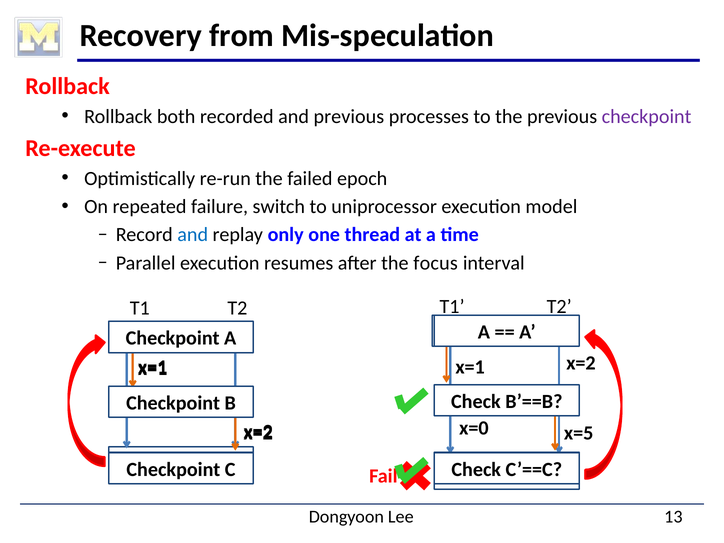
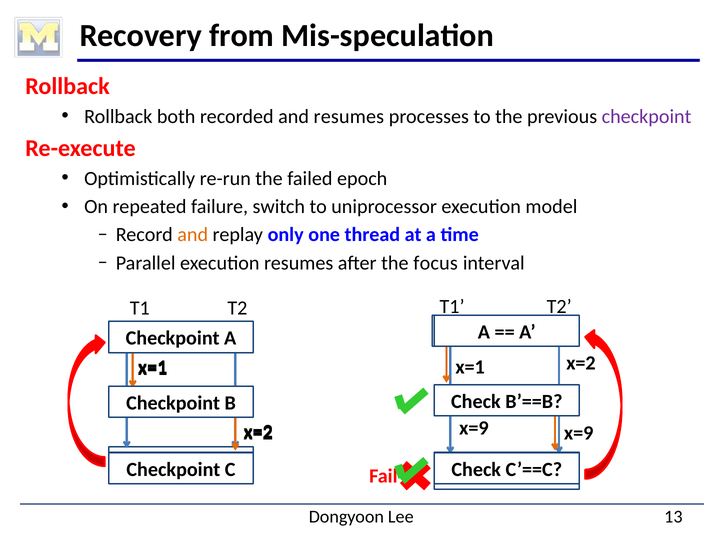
and previous: previous -> resumes
and at (193, 235) colour: blue -> orange
x=0 at (474, 428): x=0 -> x=9
x=5 at (579, 433): x=5 -> x=9
